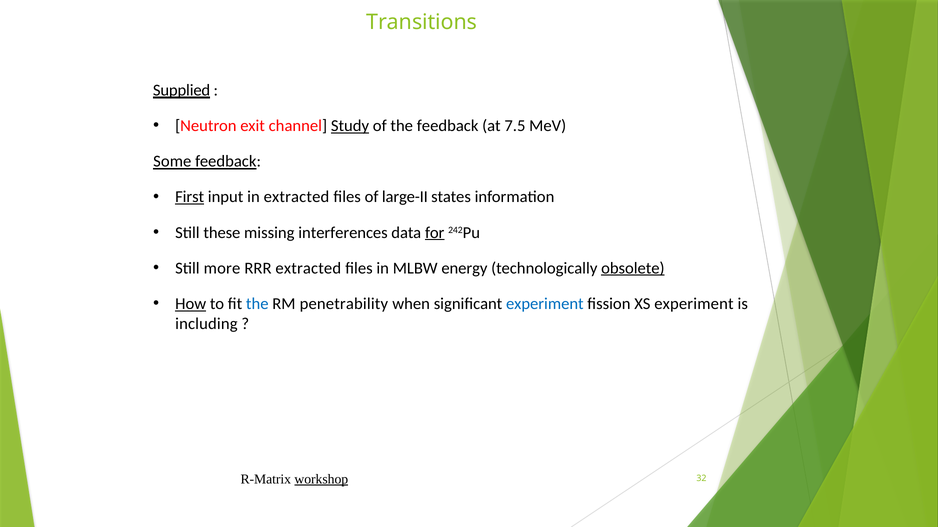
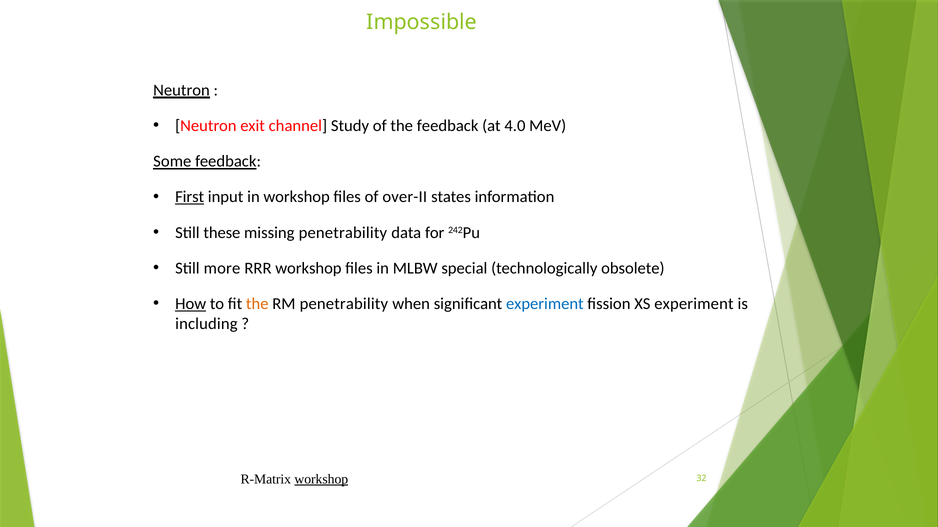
Transitions: Transitions -> Impossible
Supplied at (182, 90): Supplied -> Neutron
Study underline: present -> none
7.5: 7.5 -> 4.0
in extracted: extracted -> workshop
large-II: large-II -> over-II
missing interferences: interferences -> penetrability
for underline: present -> none
RRR extracted: extracted -> workshop
energy: energy -> special
obsolete underline: present -> none
the at (257, 304) colour: blue -> orange
